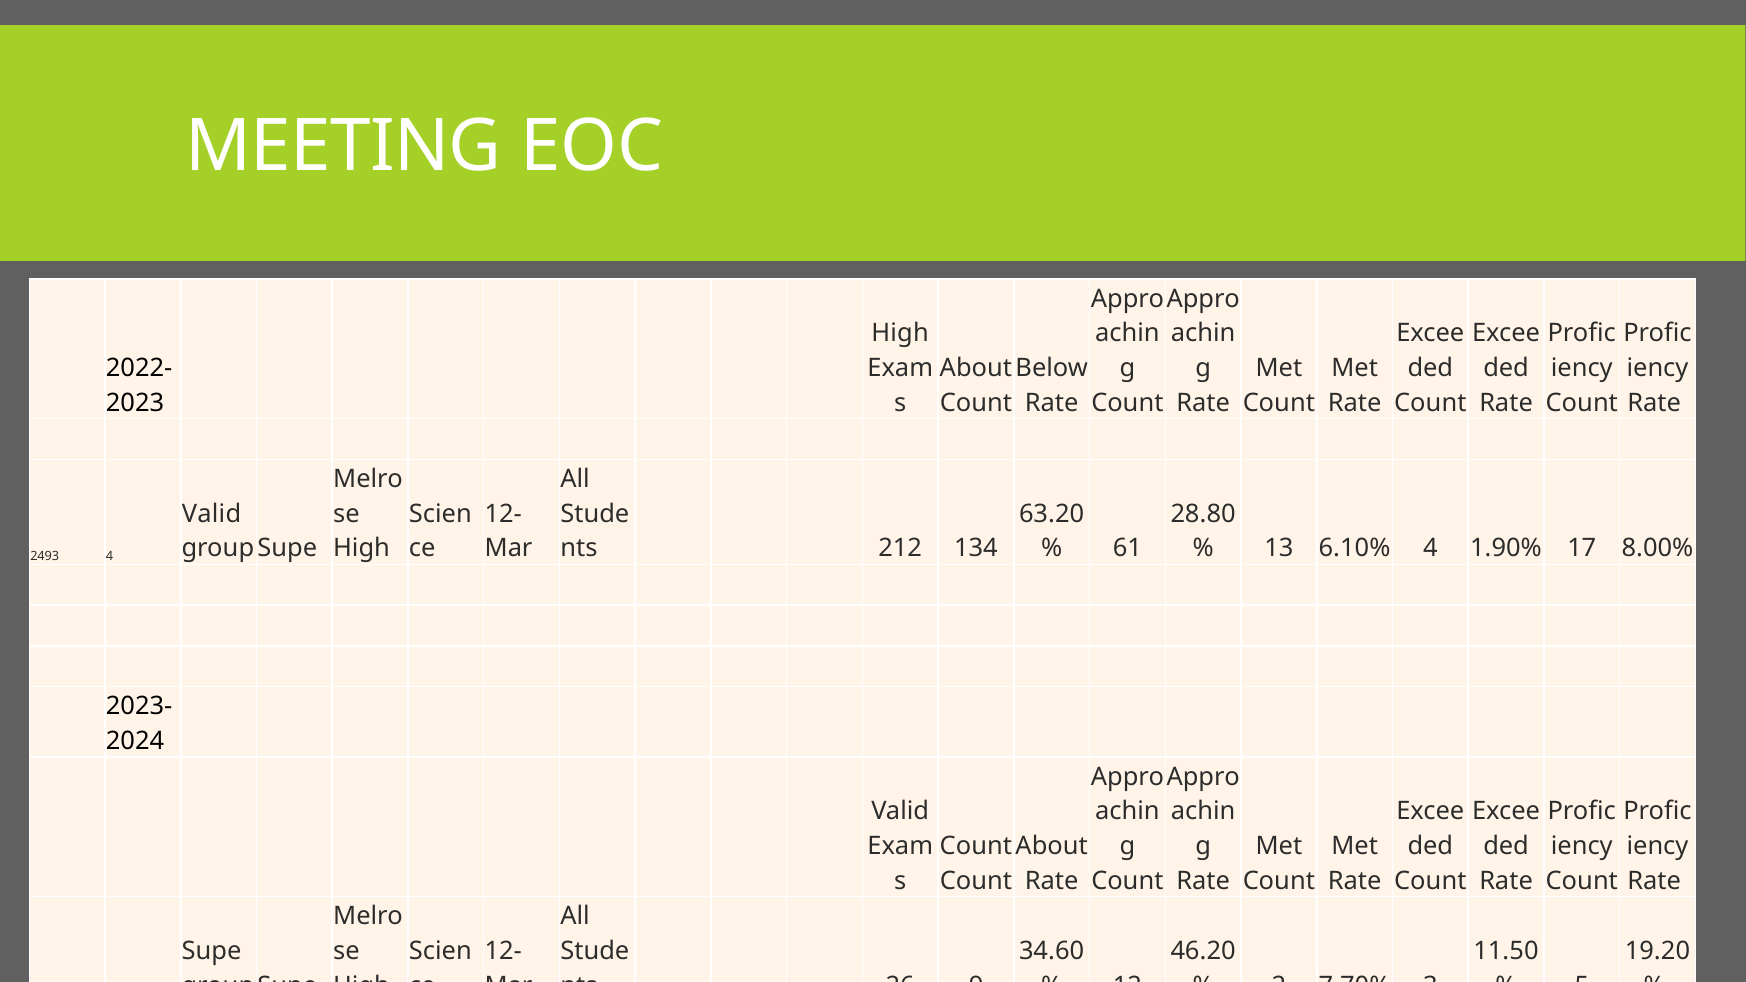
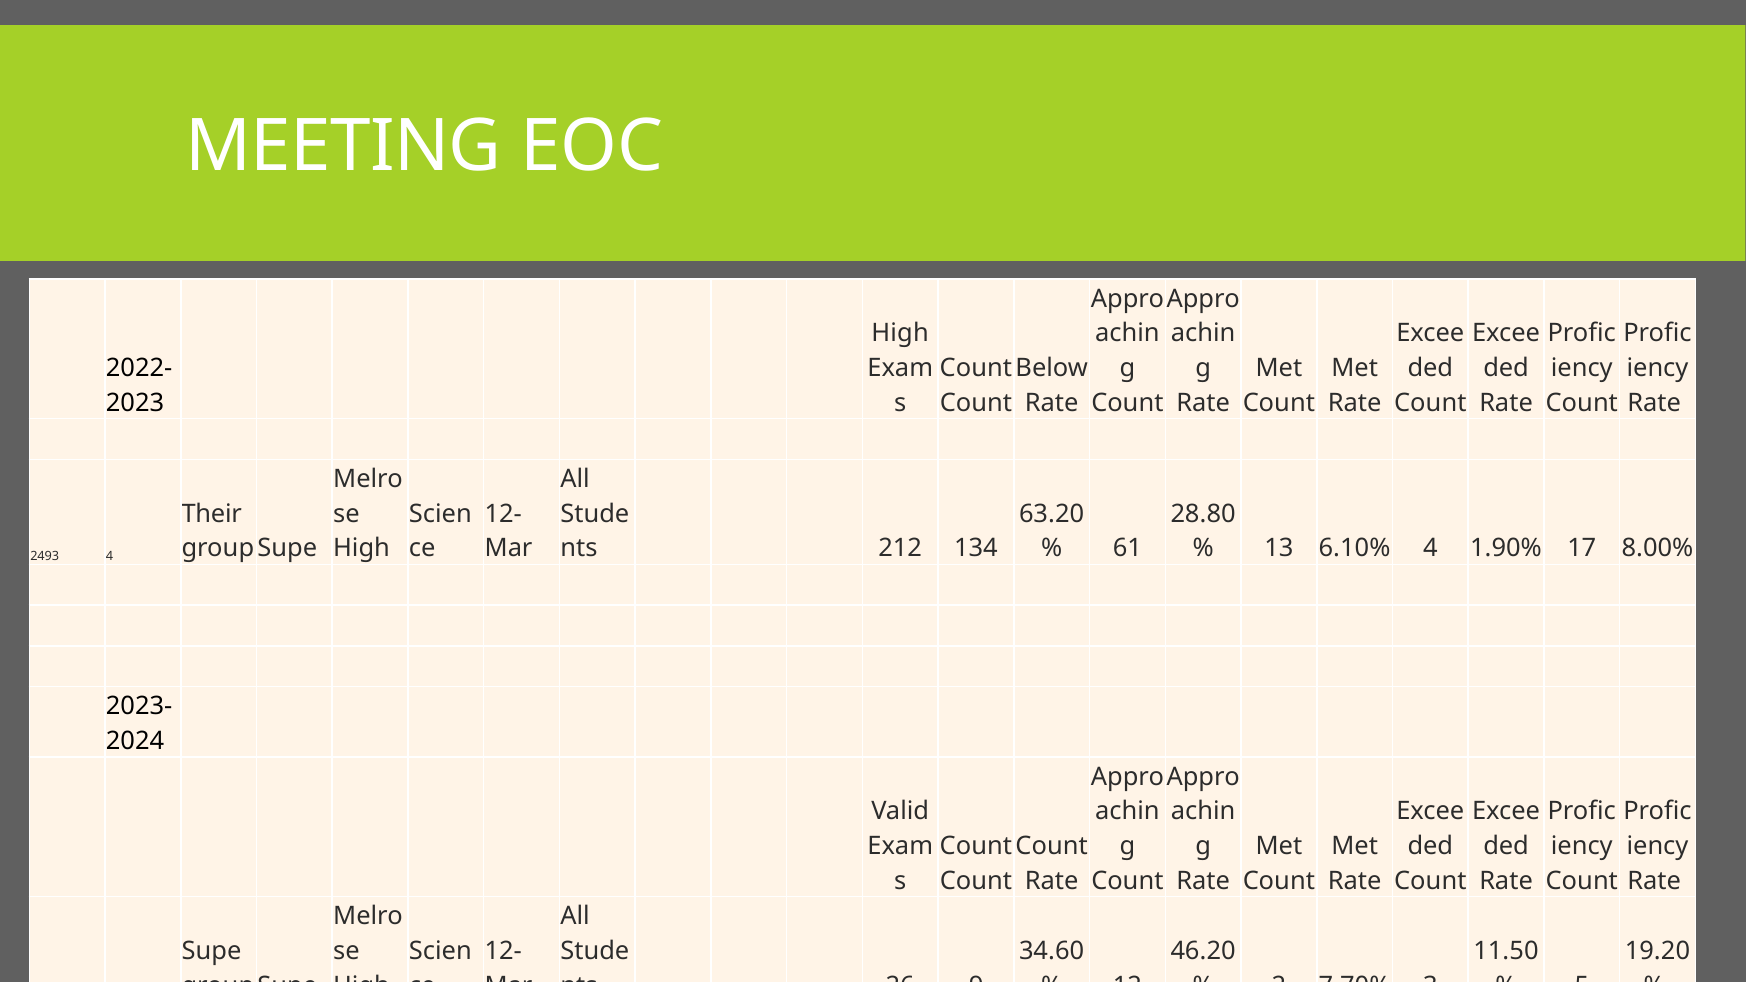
About at (976, 368): About -> Count
Valid at (212, 514): Valid -> Their
About at (1052, 846): About -> Count
